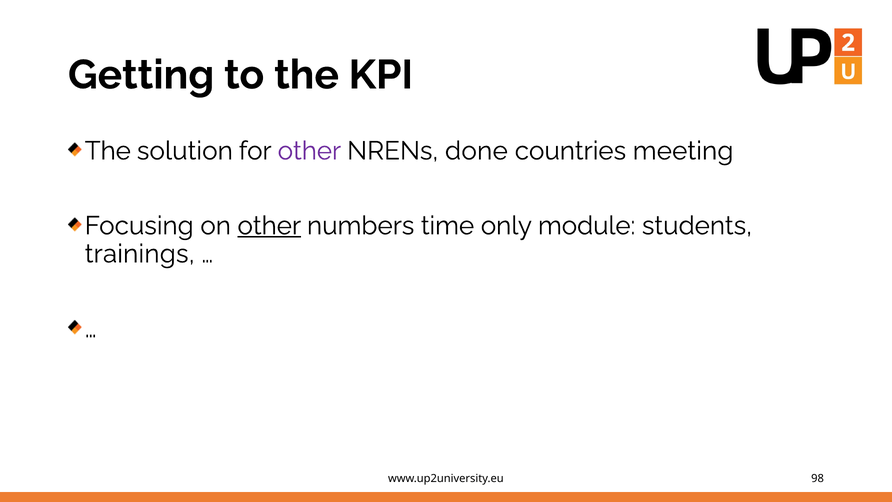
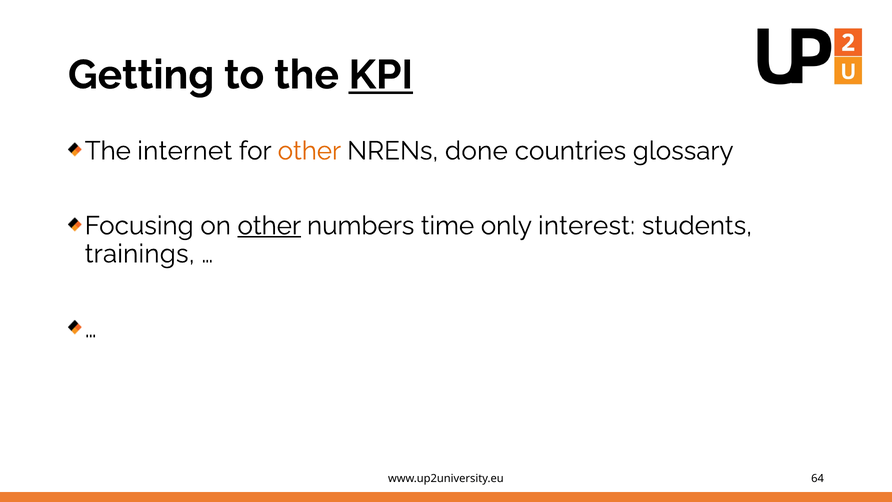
KPI underline: none -> present
solution: solution -> internet
other at (309, 151) colour: purple -> orange
meeting: meeting -> glossary
module: module -> interest
98: 98 -> 64
